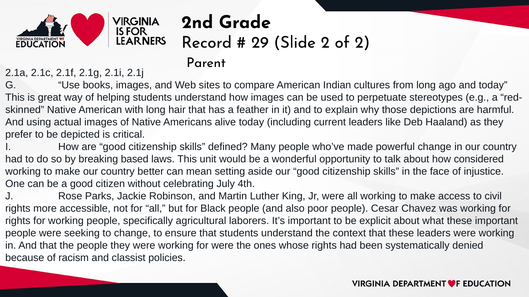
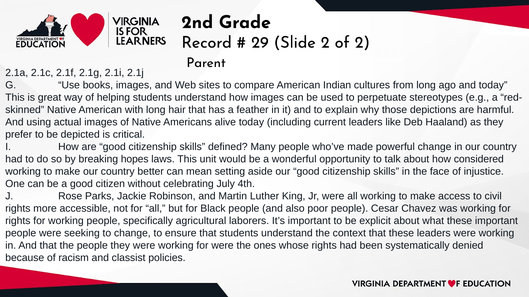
based: based -> hopes
